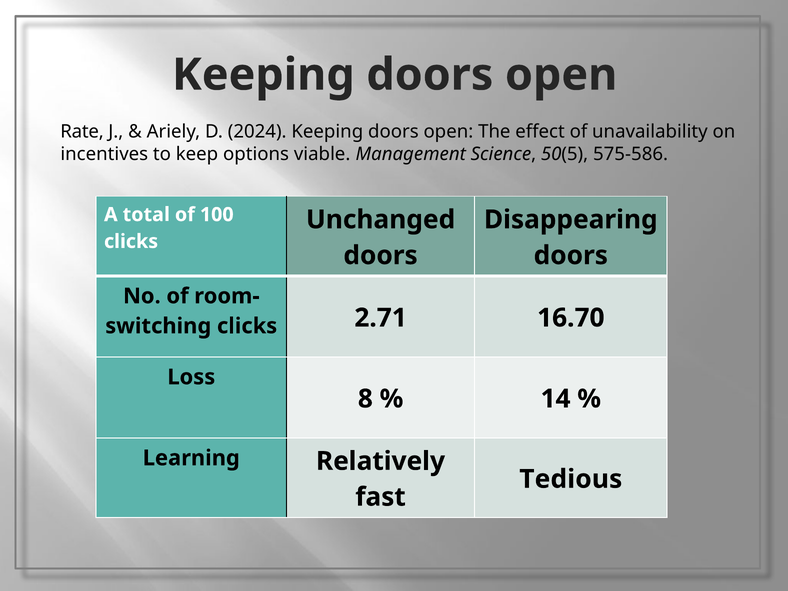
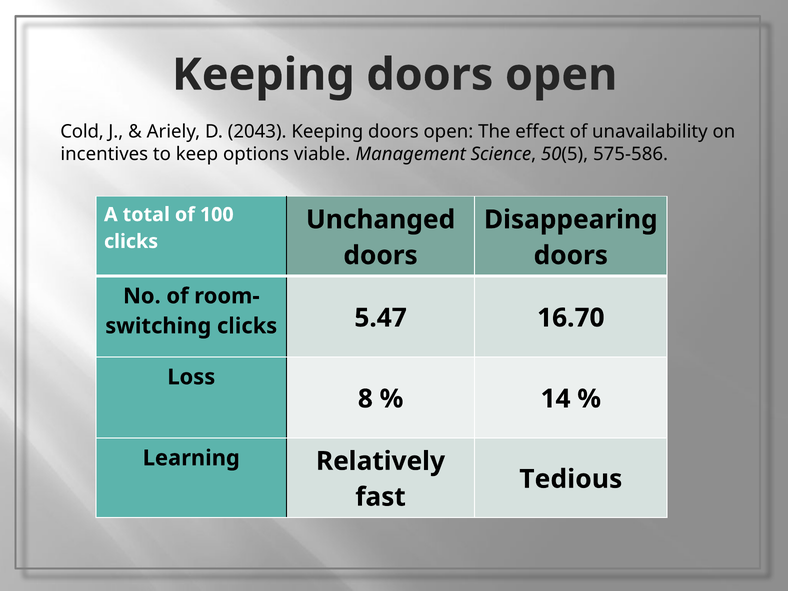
Rate: Rate -> Cold
2024: 2024 -> 2043
2.71: 2.71 -> 5.47
